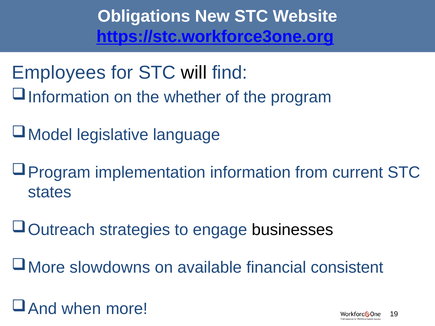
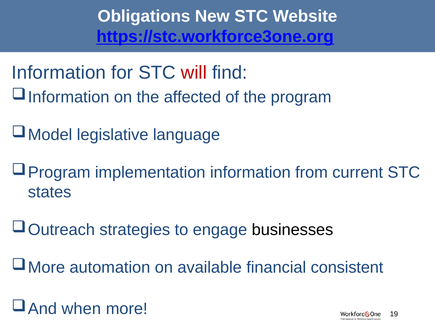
Employees at (59, 73): Employees -> Information
will colour: black -> red
whether: whether -> affected
slowdowns: slowdowns -> automation
